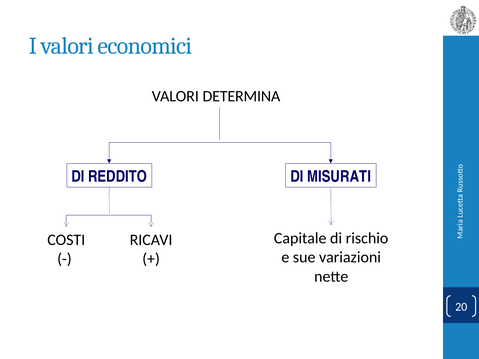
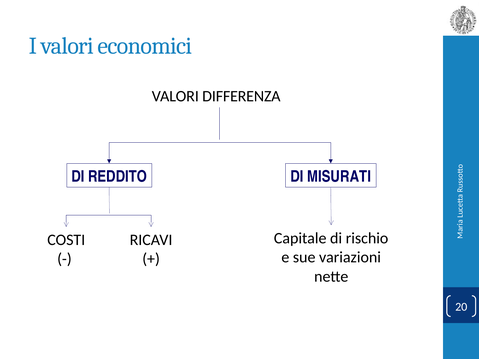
DETERMINA: DETERMINA -> DIFFERENZA
